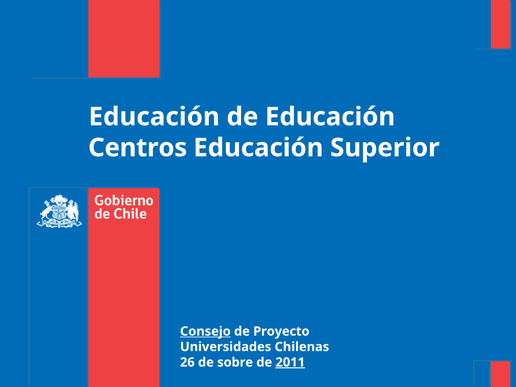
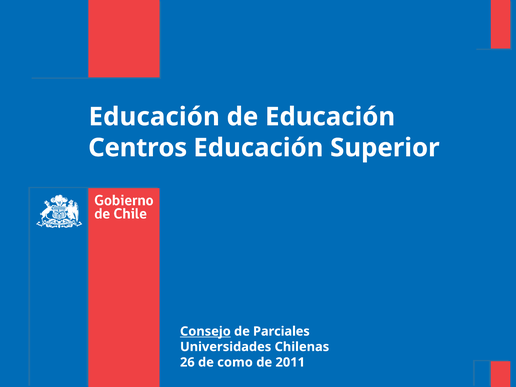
Proyecto: Proyecto -> Parciales
sobre: sobre -> como
2011 underline: present -> none
